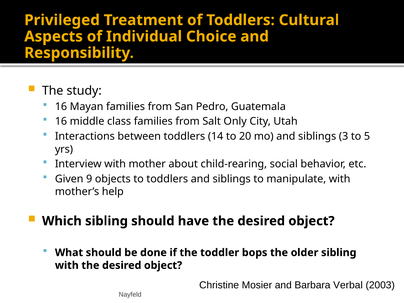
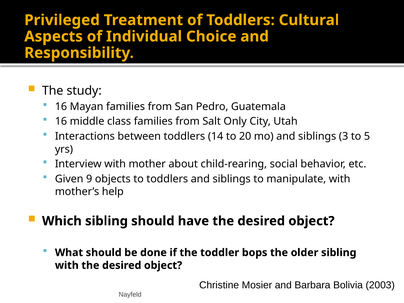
Verbal: Verbal -> Bolivia
